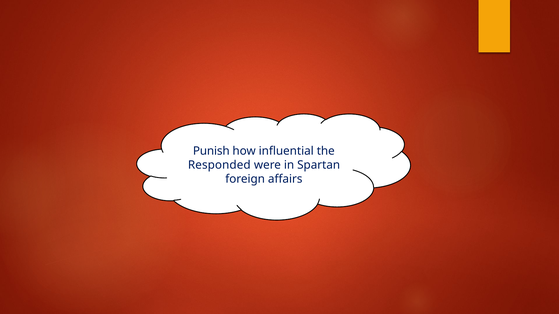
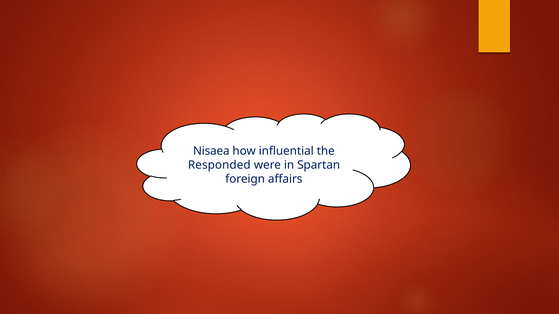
Punish: Punish -> Nisaea
